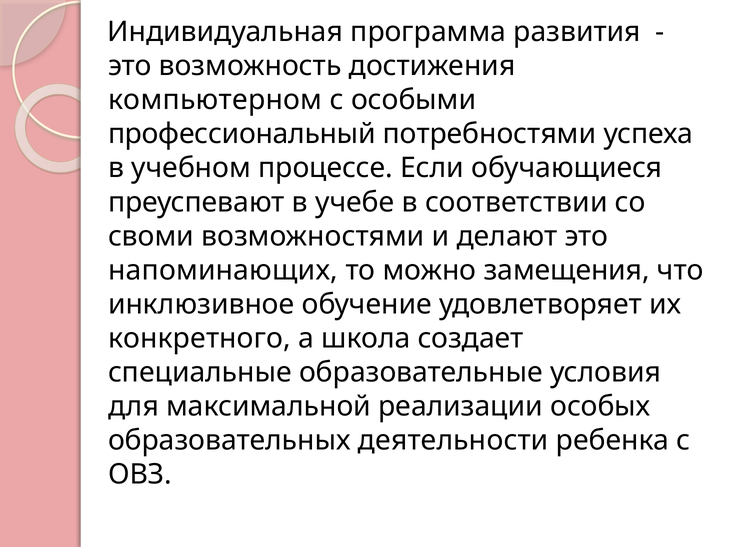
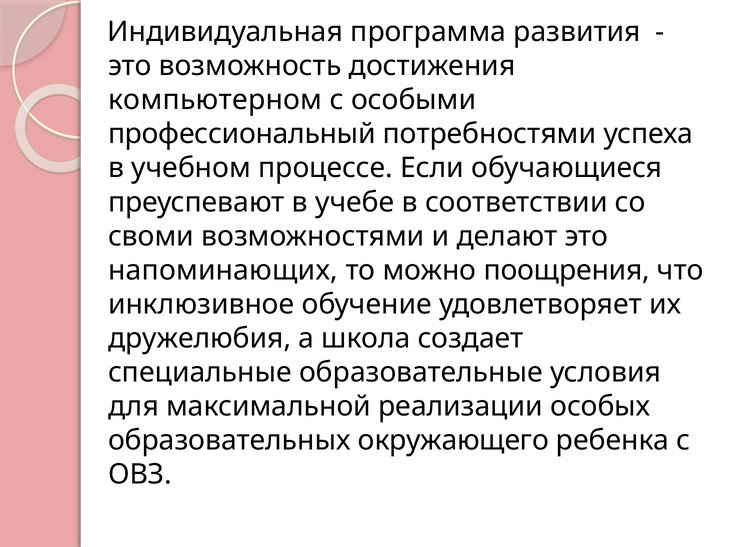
замещения: замещения -> поощрения
конкретного: конкретного -> дружелюбия
деятельности: деятельности -> окружающего
